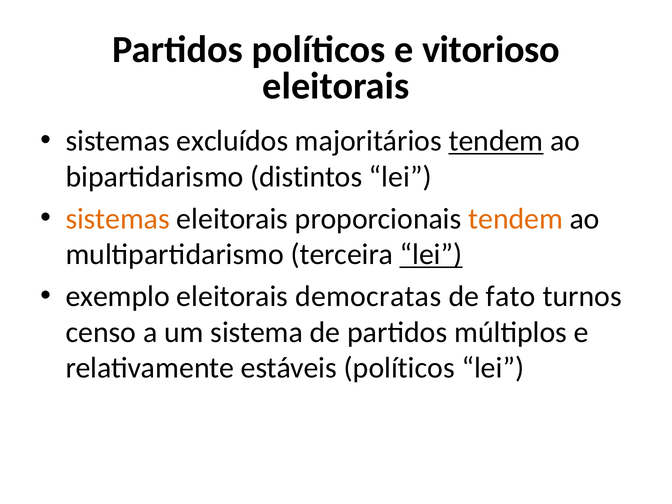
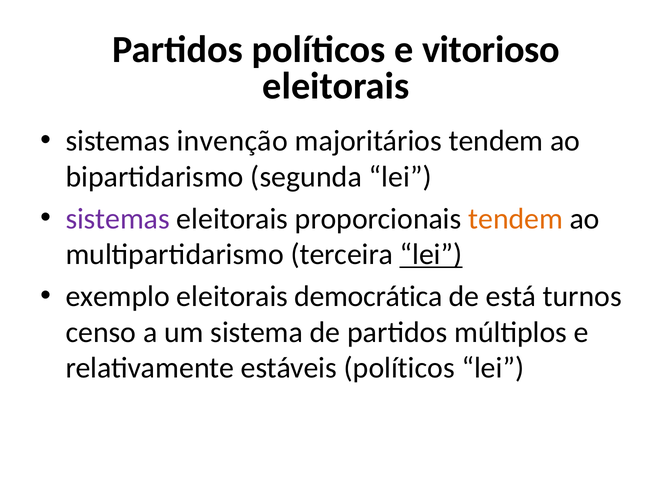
excluídos: excluídos -> invenção
tendem at (496, 141) underline: present -> none
distintos: distintos -> segunda
sistemas at (118, 219) colour: orange -> purple
democratas: democratas -> democrática
fato: fato -> está
